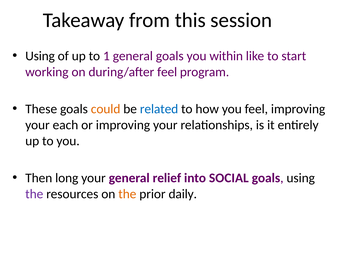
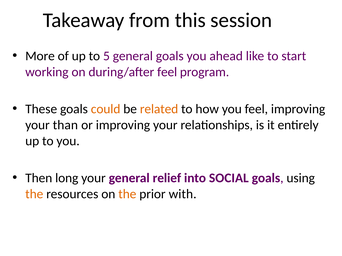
Using at (40, 56): Using -> More
1: 1 -> 5
within: within -> ahead
related colour: blue -> orange
each: each -> than
the at (34, 194) colour: purple -> orange
daily: daily -> with
